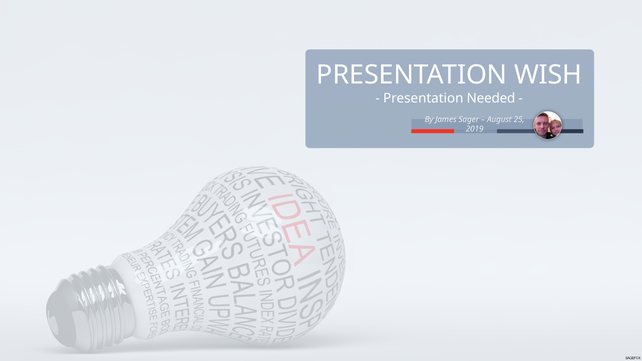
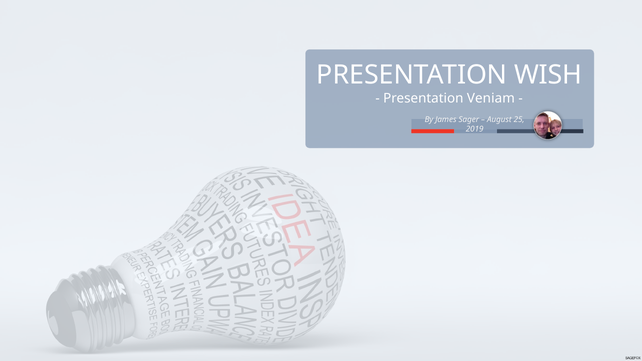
Needed: Needed -> Veniam
